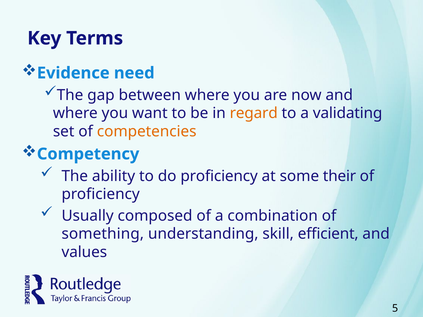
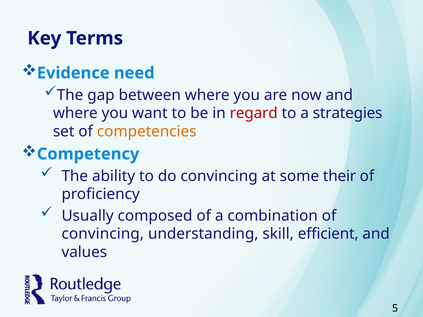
regard colour: orange -> red
validating: validating -> strategies
do proficiency: proficiency -> convincing
something at (103, 234): something -> convincing
